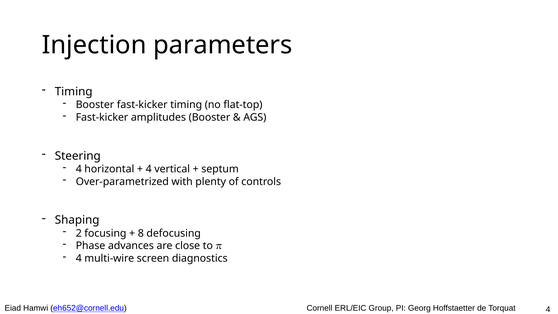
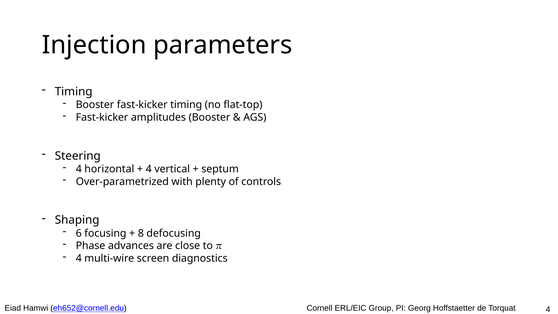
2: 2 -> 6
